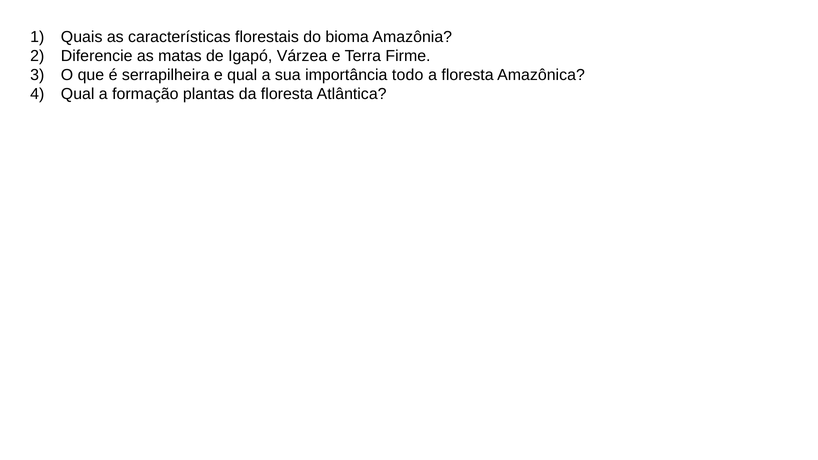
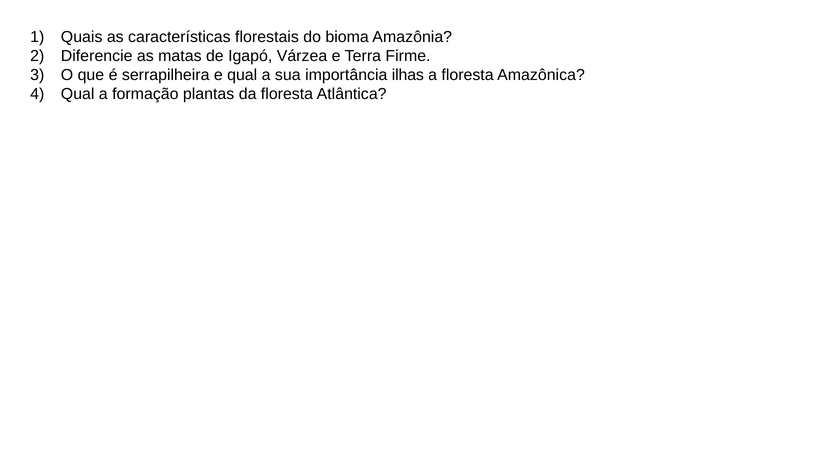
todo: todo -> ilhas
